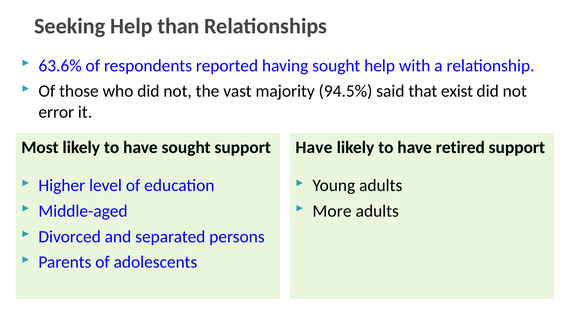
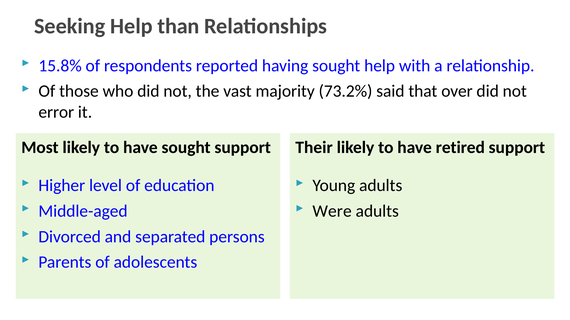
63.6%: 63.6% -> 15.8%
94.5%: 94.5% -> 73.2%
exist: exist -> over
Have at (314, 148): Have -> Their
More: More -> Were
